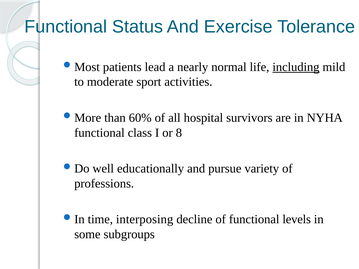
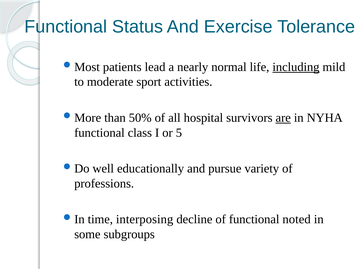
60%: 60% -> 50%
are underline: none -> present
8: 8 -> 5
levels: levels -> noted
